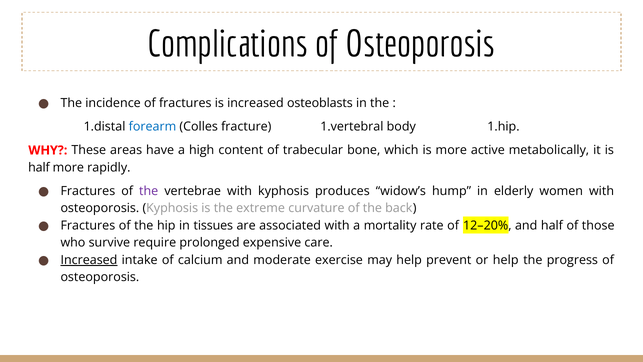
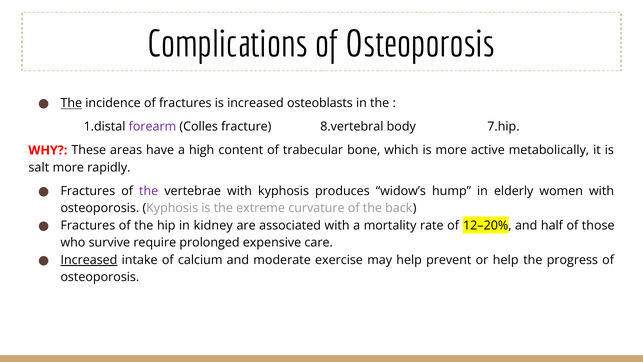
The at (71, 103) underline: none -> present
forearm colour: blue -> purple
1.vertebral: 1.vertebral -> 8.vertebral
1.hip: 1.hip -> 7.hip
half at (39, 167): half -> salt
tissues: tissues -> kidney
